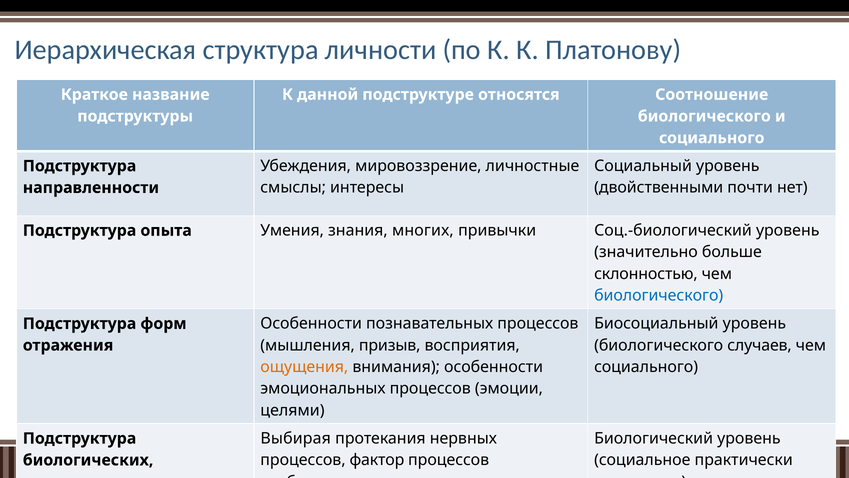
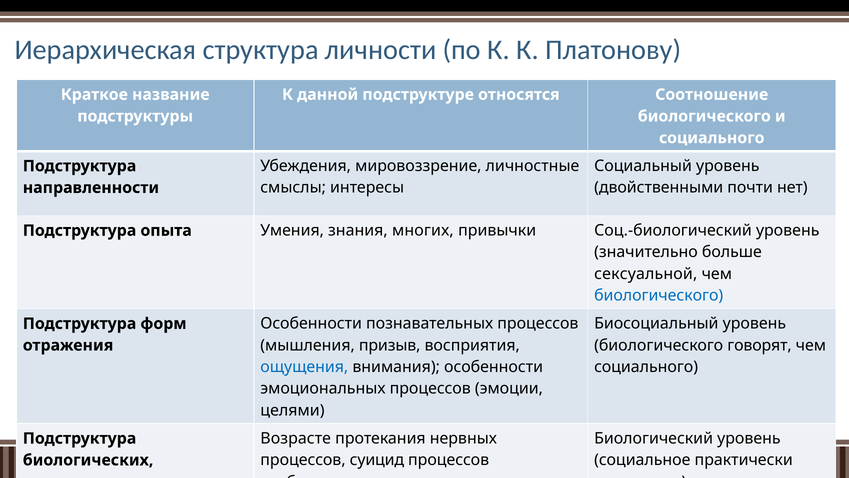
склонностью: склонностью -> сексуальной
случаев: случаев -> говорят
ощущения colour: orange -> blue
Выбирая: Выбирая -> Возрасте
фактор: фактор -> суицид
